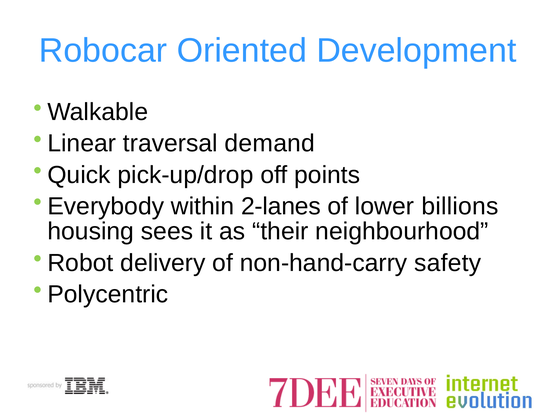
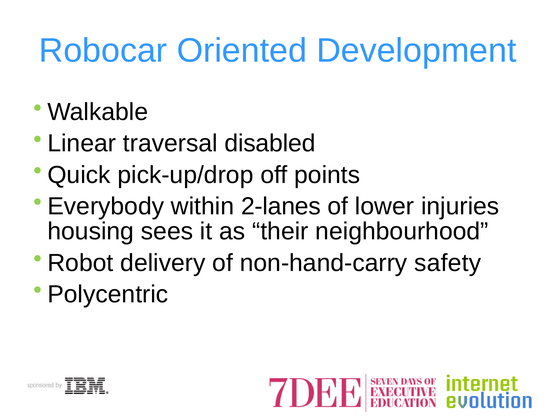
demand: demand -> disabled
billions: billions -> injuries
